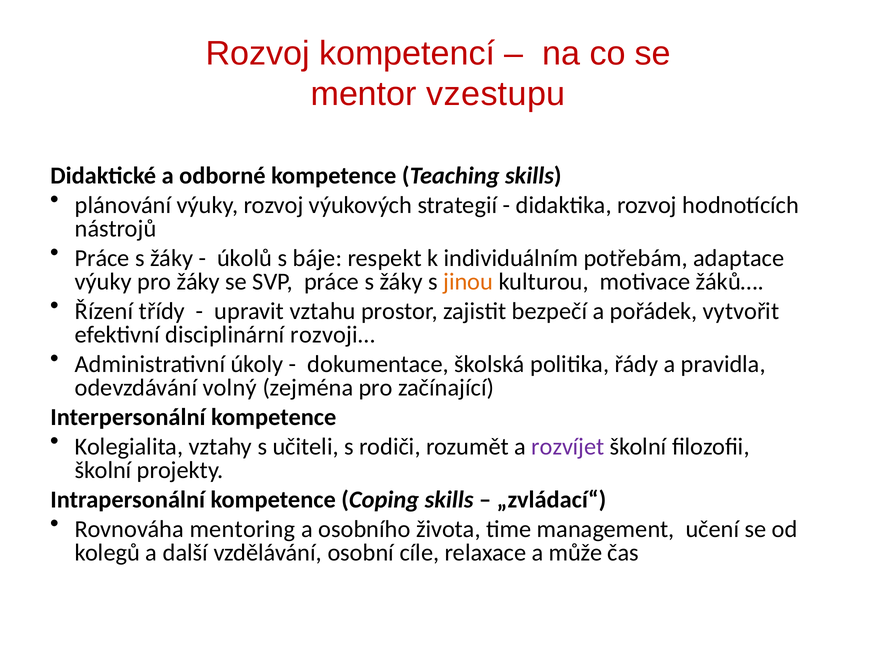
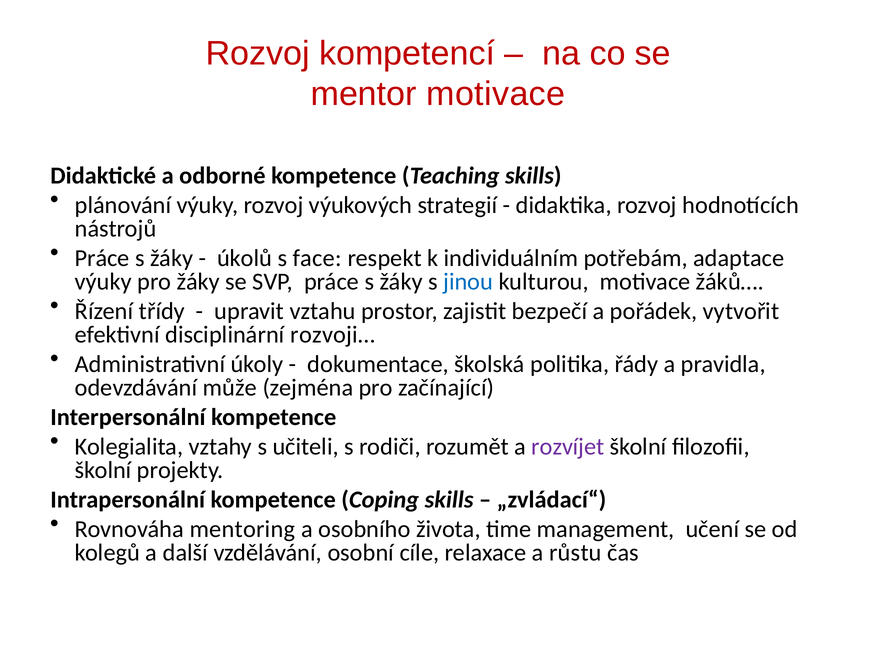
mentor vzestupu: vzestupu -> motivace
báje: báje -> face
jinou colour: orange -> blue
volný: volný -> může
může: může -> růstu
